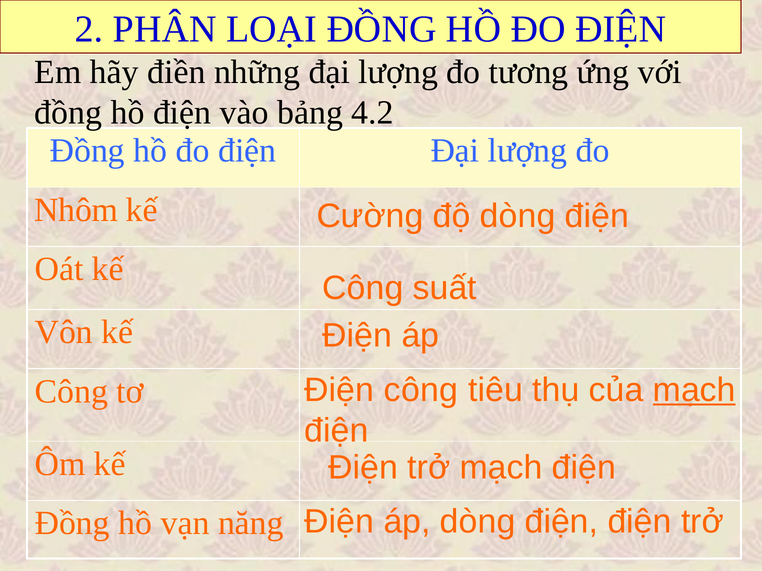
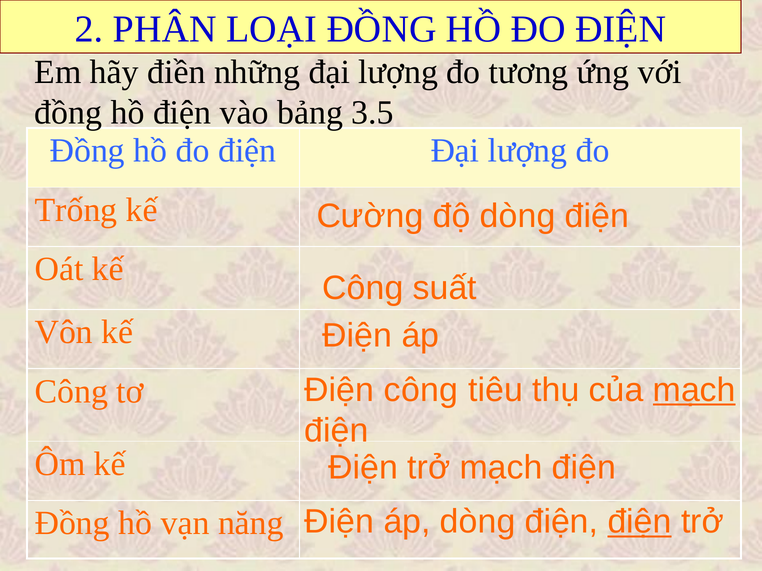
4.2: 4.2 -> 3.5
Nhôm: Nhôm -> Trống
điện at (640, 522) underline: none -> present
